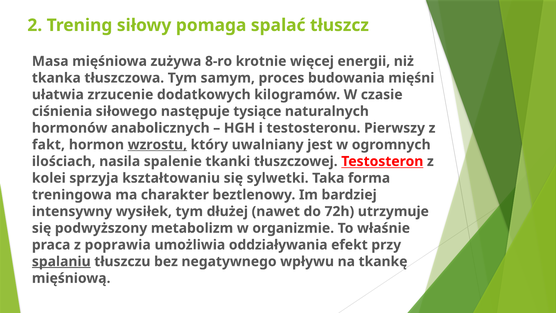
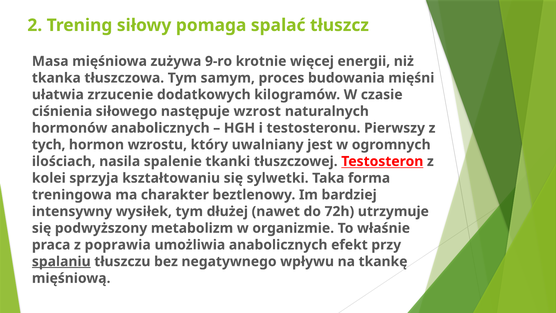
8-ro: 8-ro -> 9-ro
tysiące: tysiące -> wzrost
fakt: fakt -> tych
wzrostu underline: present -> none
umożliwia oddziaływania: oddziaływania -> anabolicznych
